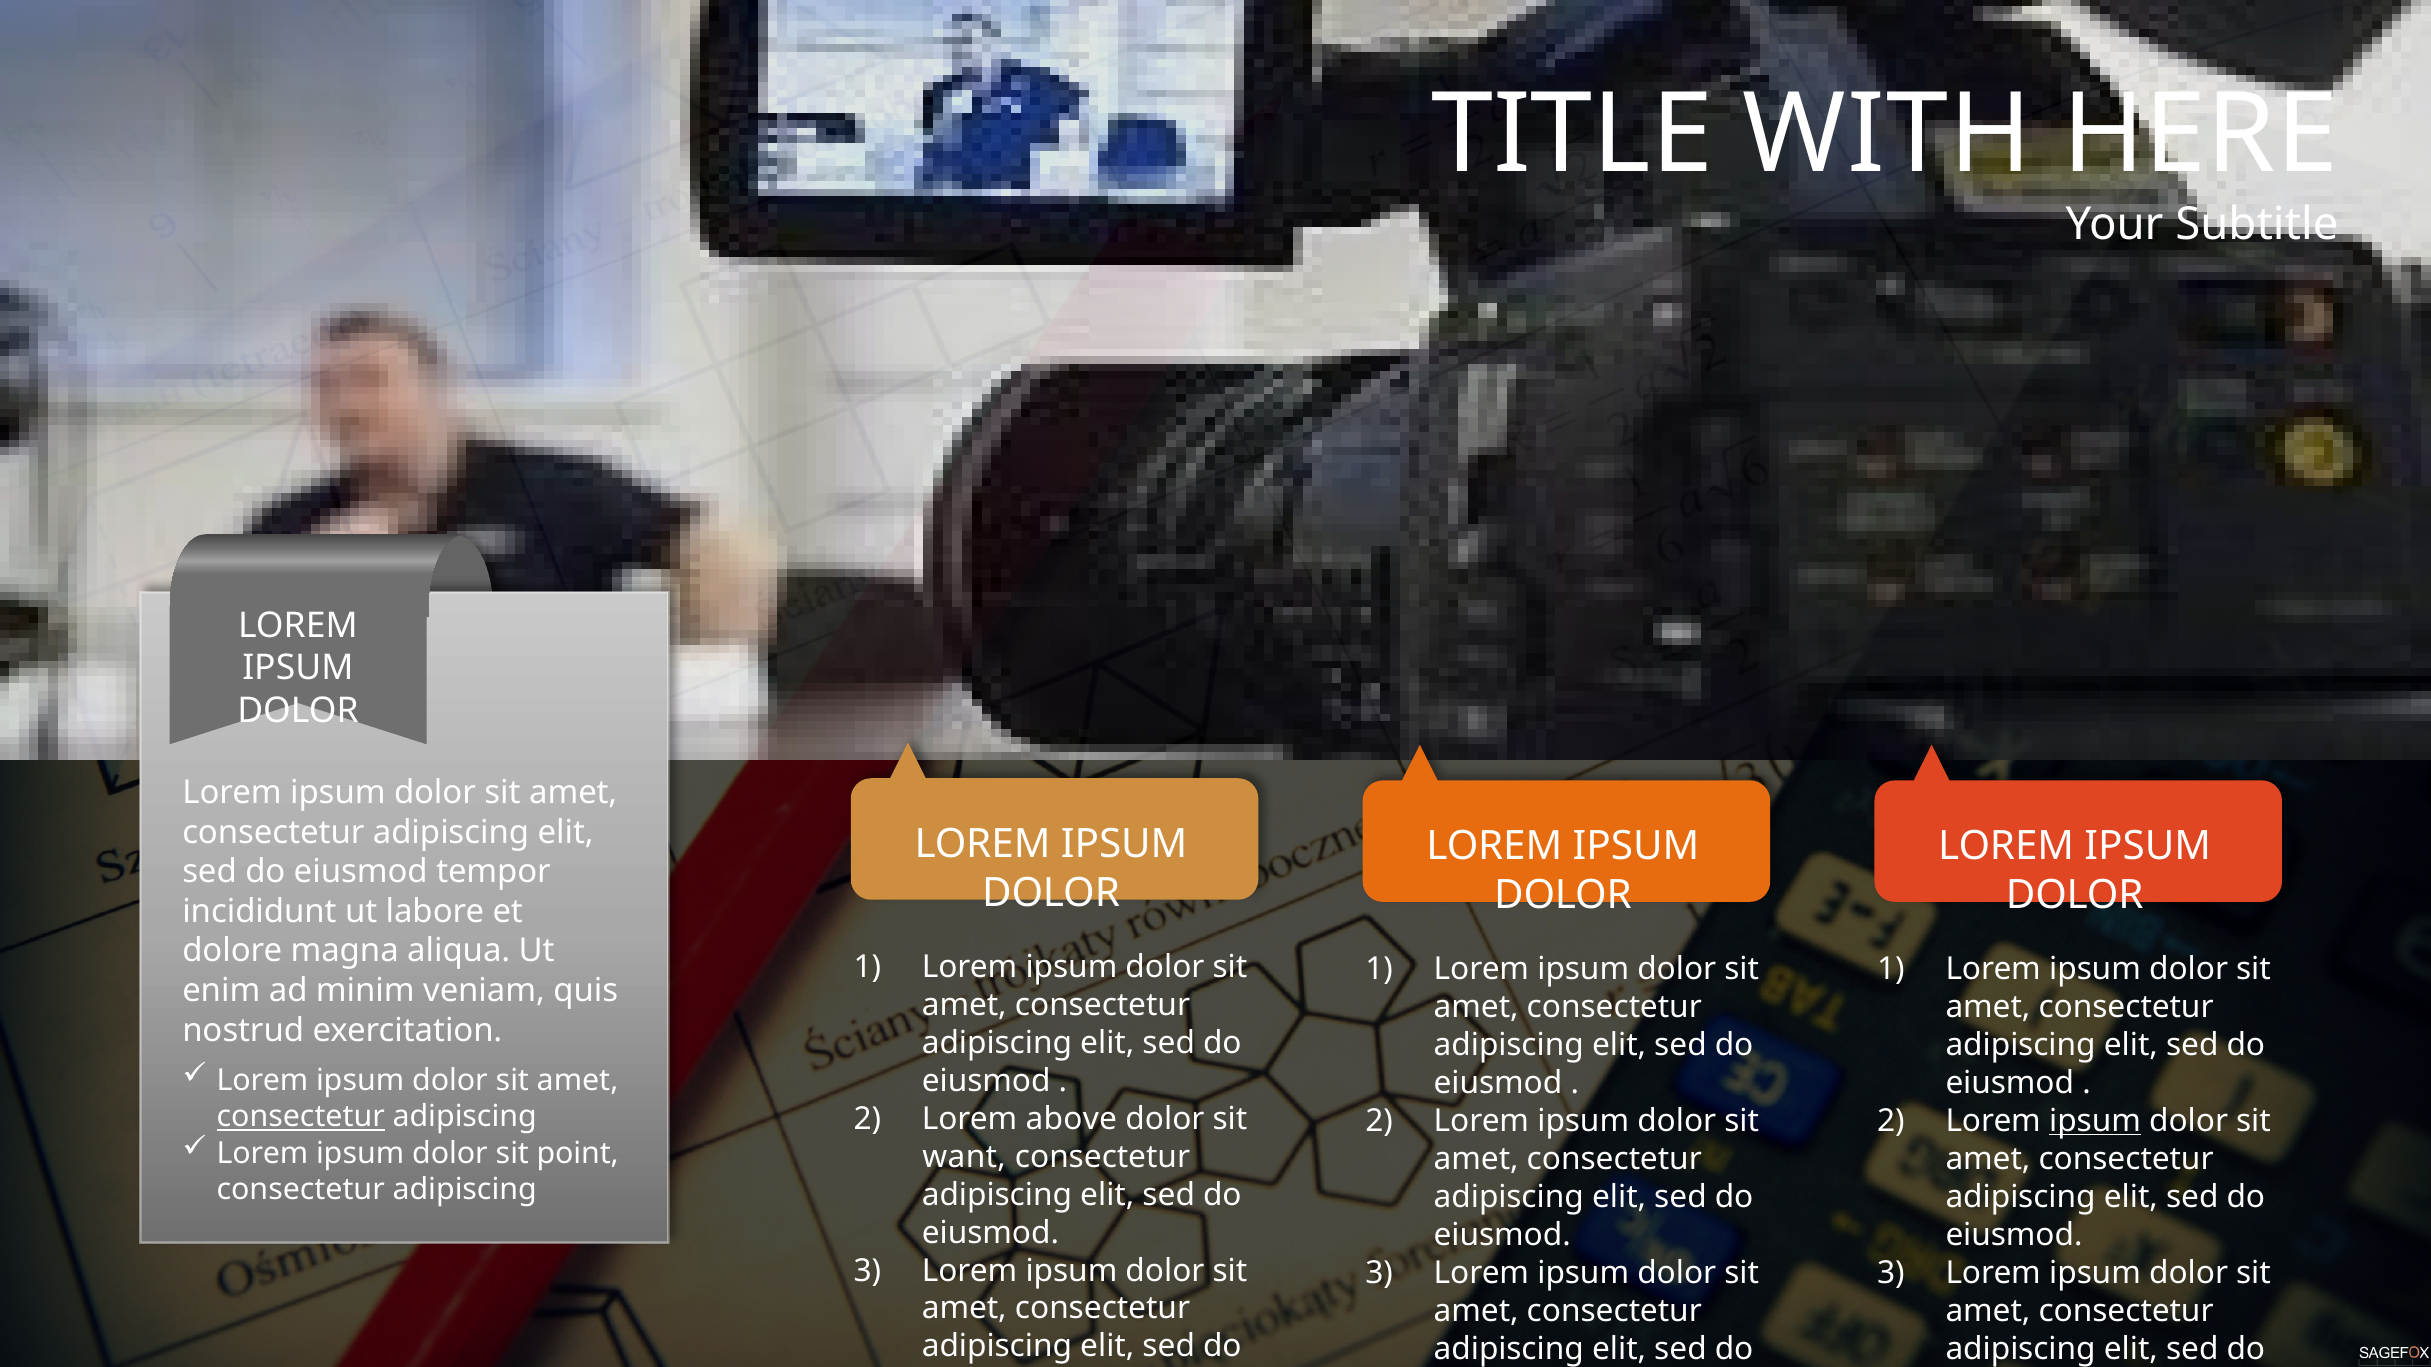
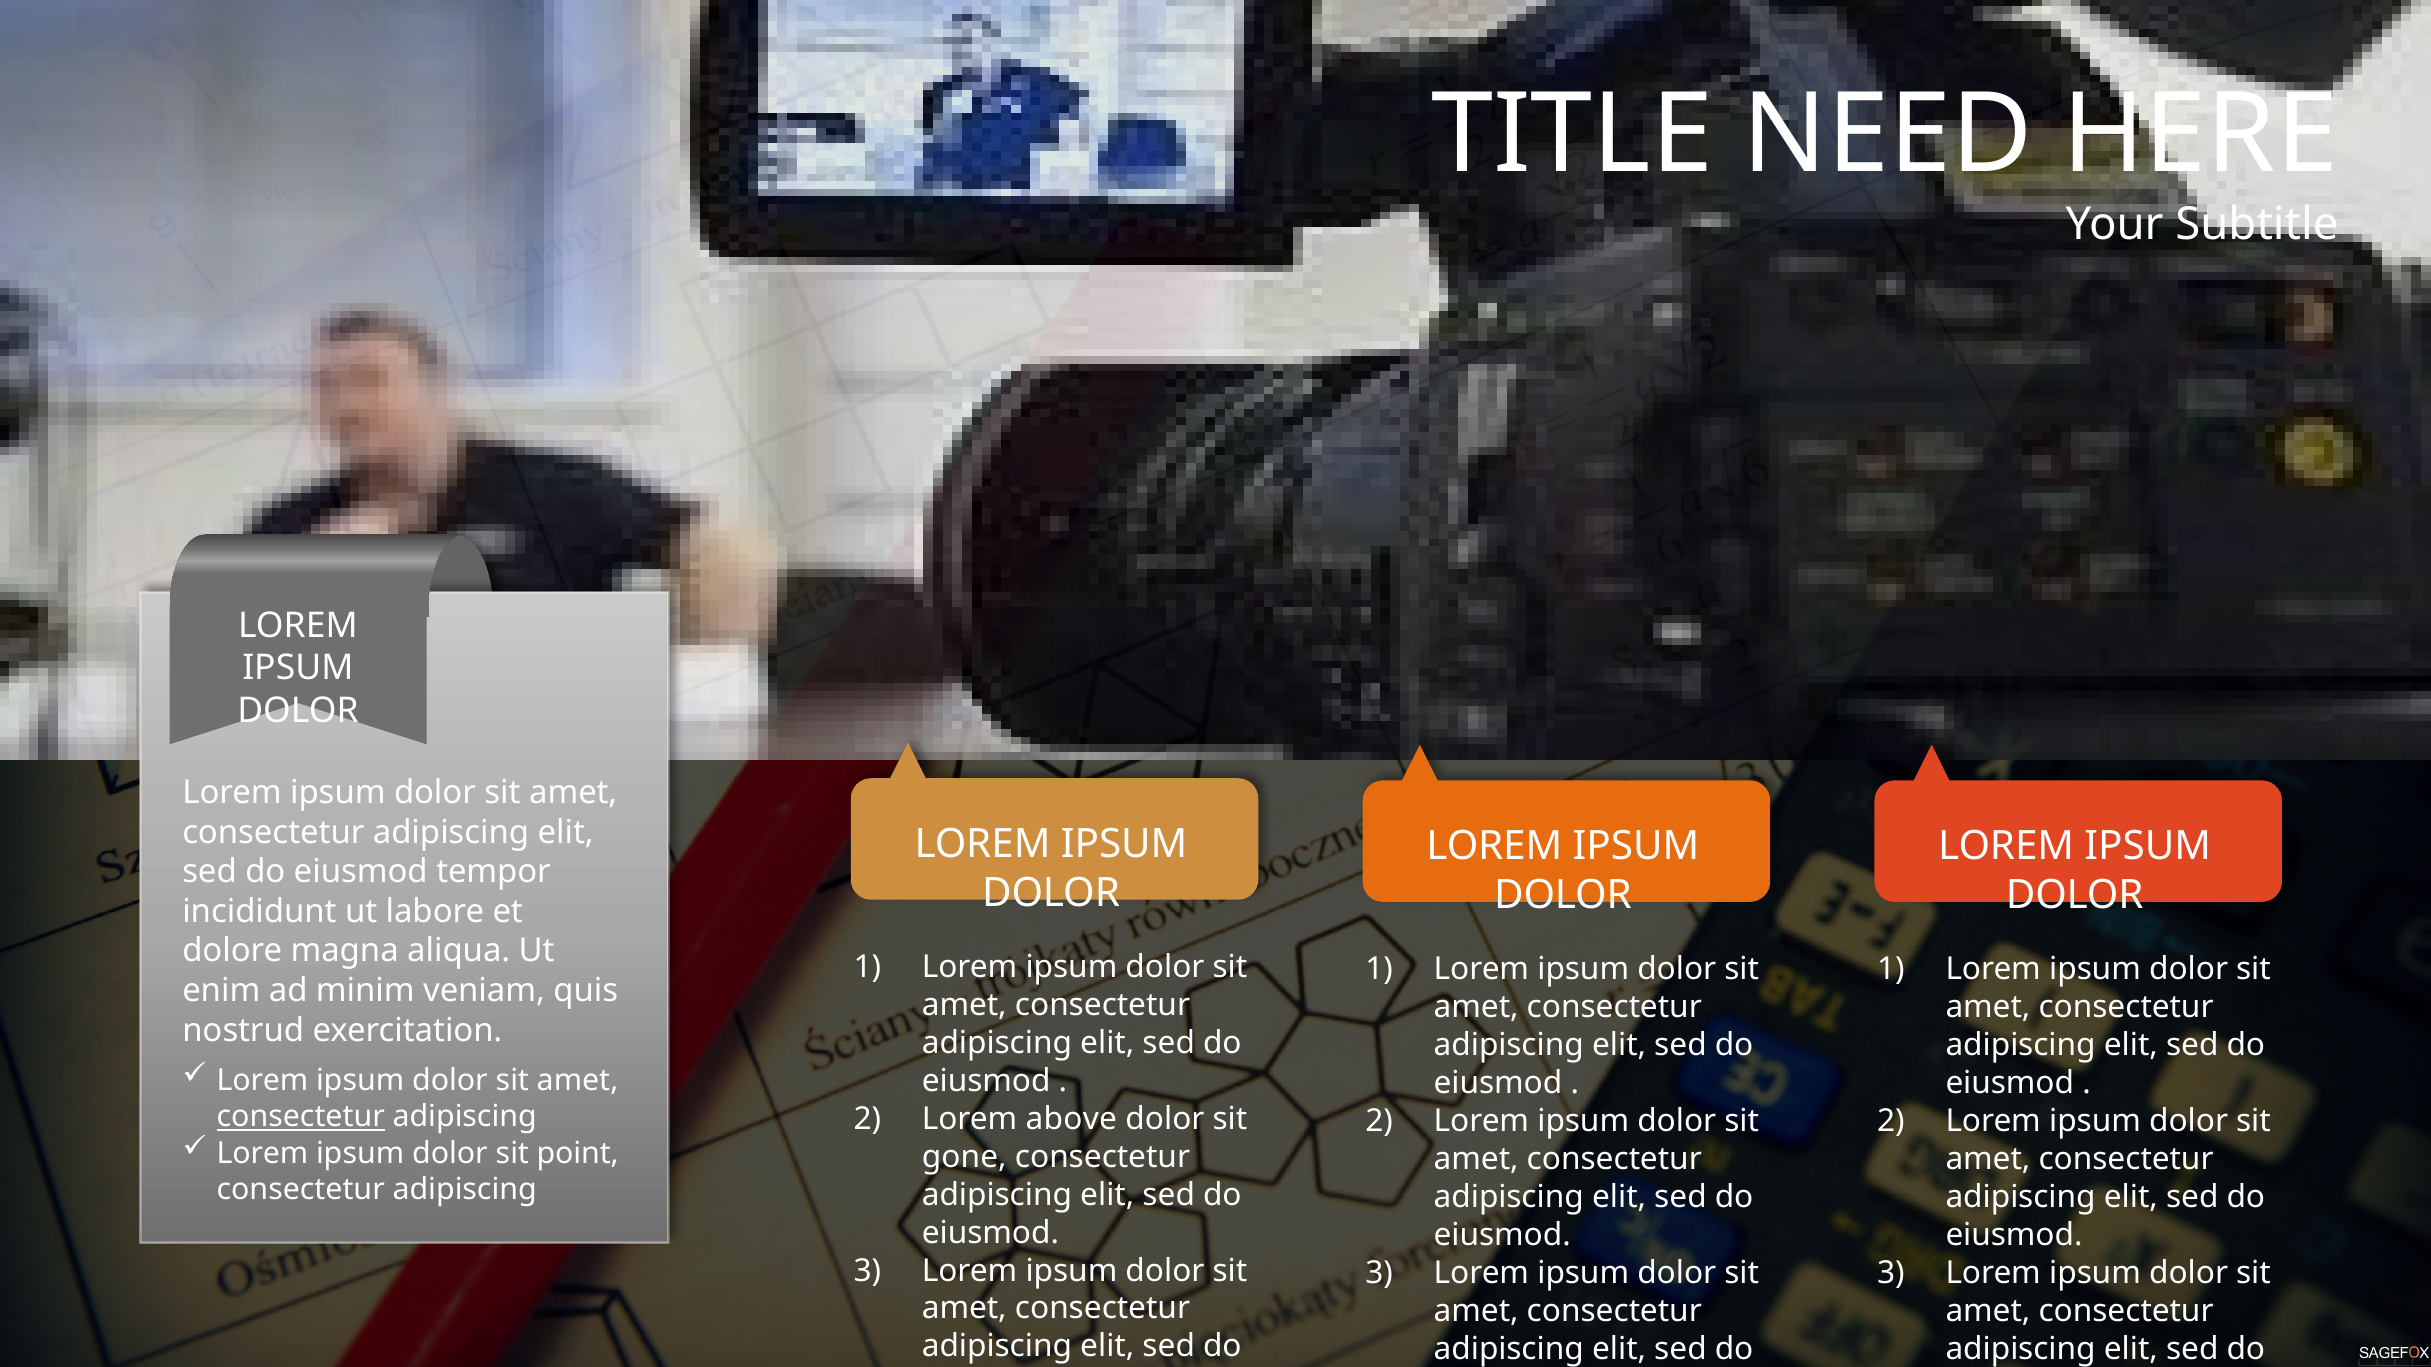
WITH: WITH -> NEED
ipsum at (2095, 1121) underline: present -> none
want: want -> gone
